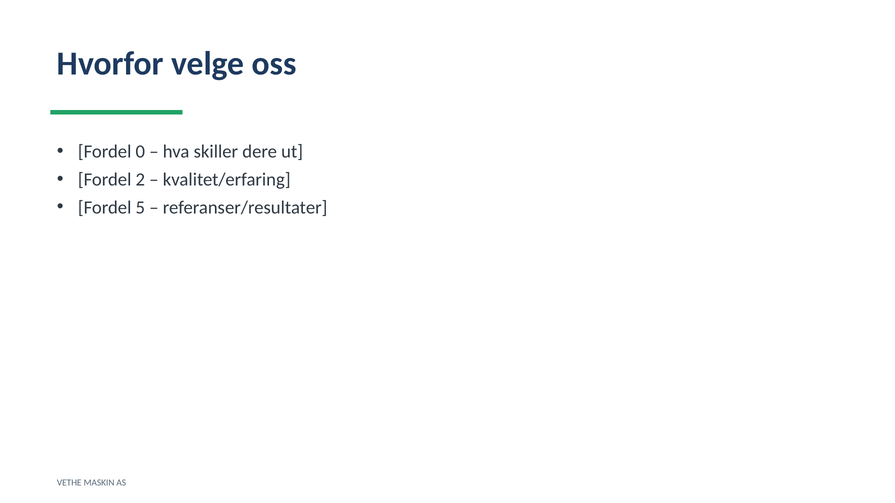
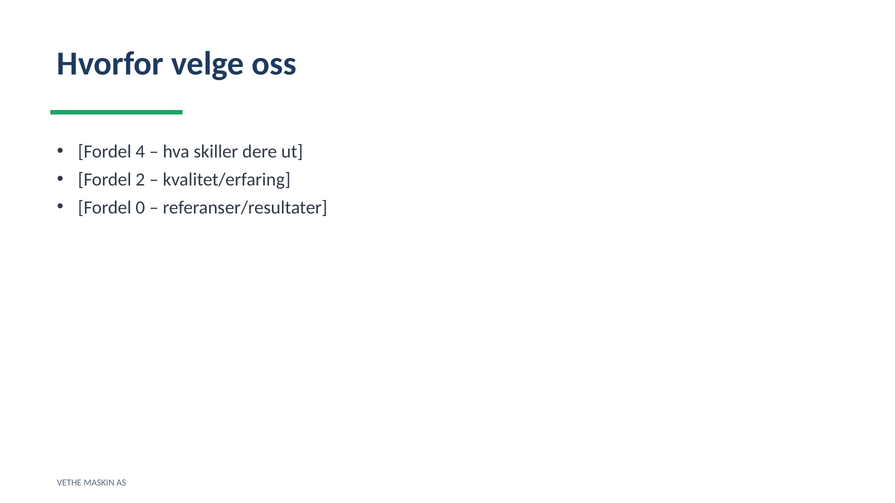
0: 0 -> 4
5: 5 -> 0
